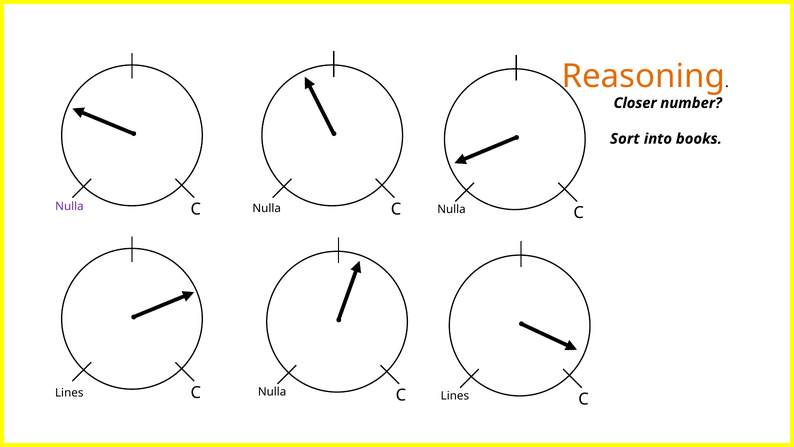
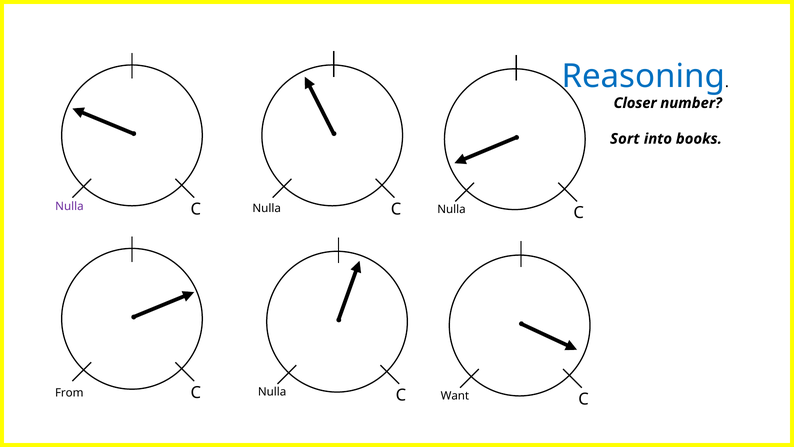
Reasoning colour: orange -> blue
Lines at (69, 393): Lines -> From
Lines at (455, 395): Lines -> Want
